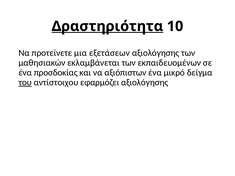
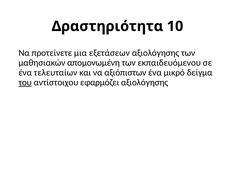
Δραστηριότητα underline: present -> none
εκλαμβάνεται: εκλαμβάνεται -> απομονωμένη
εκπαιδευομένων: εκπαιδευομένων -> εκπαιδευόμενου
προσδοκίας: προσδοκίας -> τελευταίων
